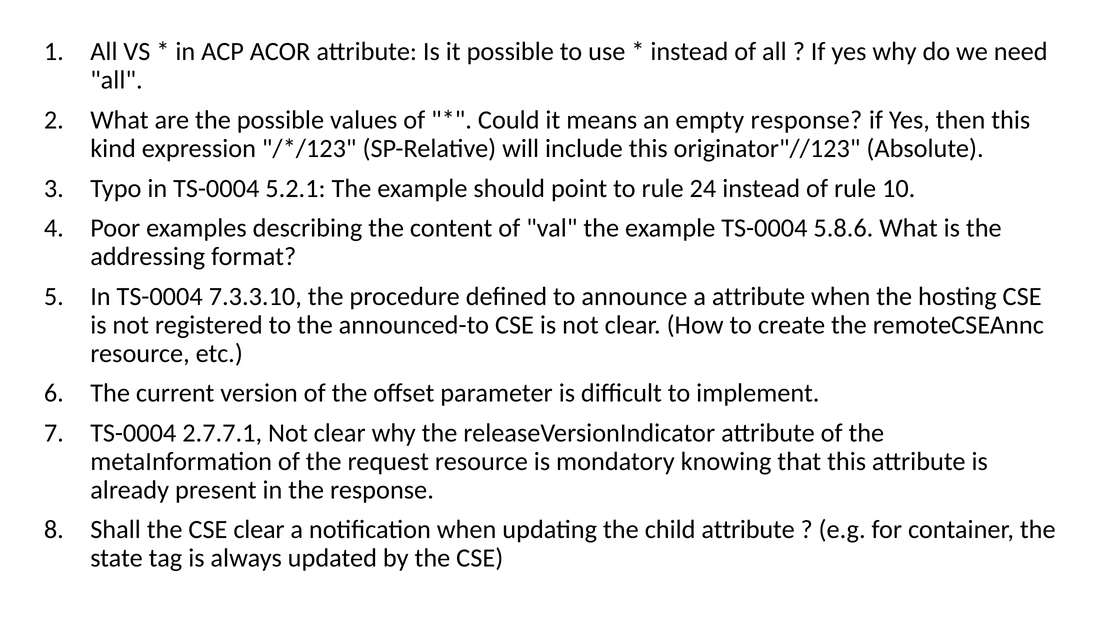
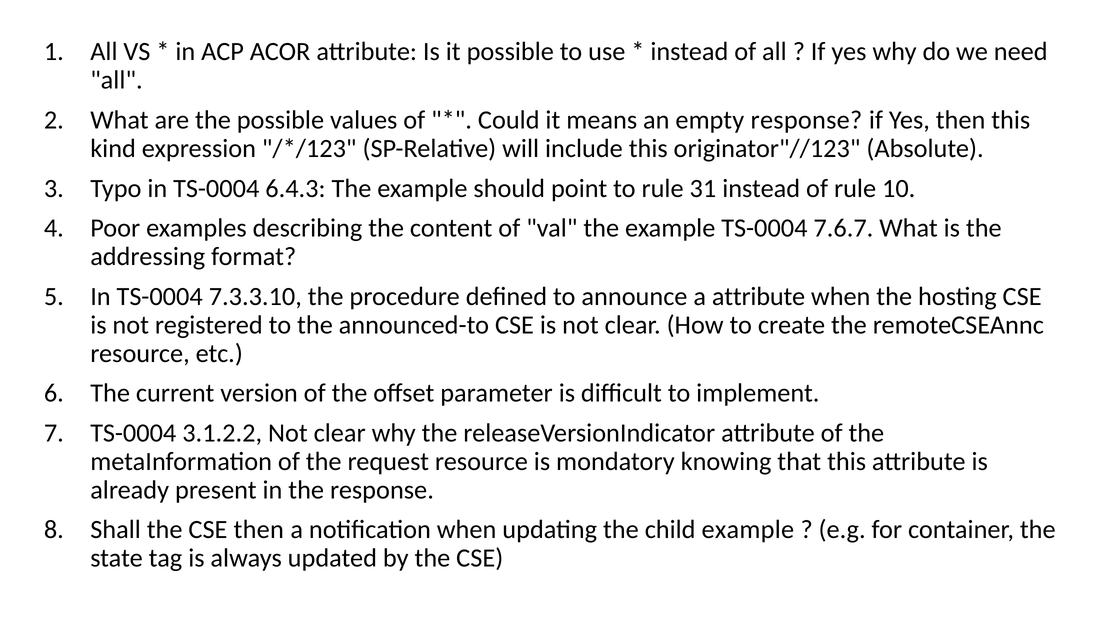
5.2.1: 5.2.1 -> 6.4.3
24: 24 -> 31
5.8.6: 5.8.6 -> 7.6.7
2.7.7.1: 2.7.7.1 -> 3.1.2.2
CSE clear: clear -> then
child attribute: attribute -> example
